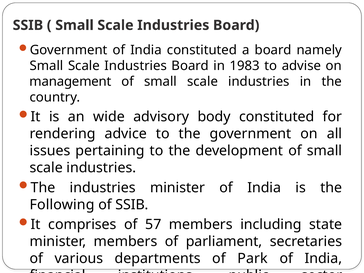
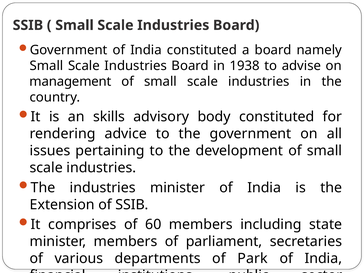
1983: 1983 -> 1938
wide: wide -> skills
Following: Following -> Extension
57: 57 -> 60
